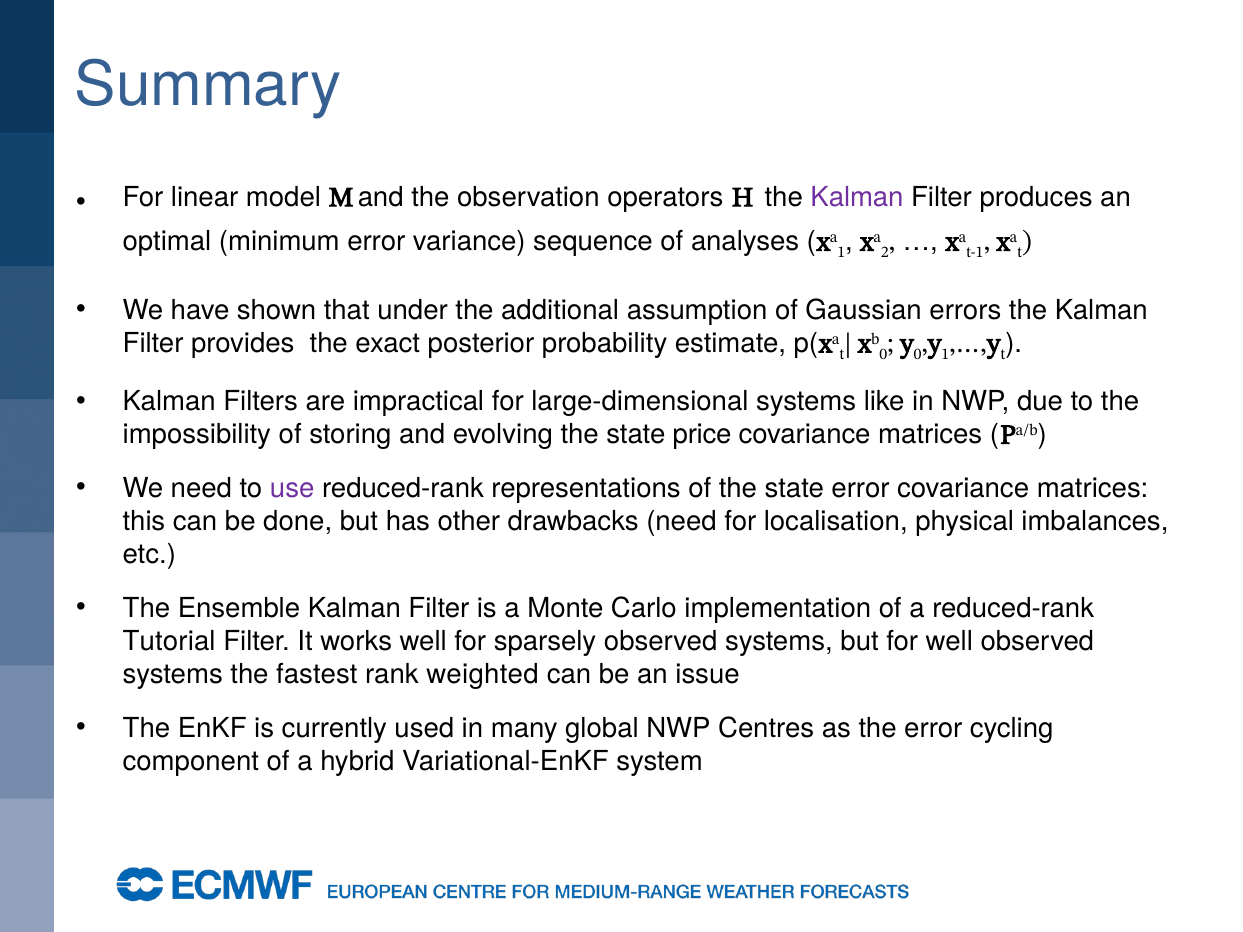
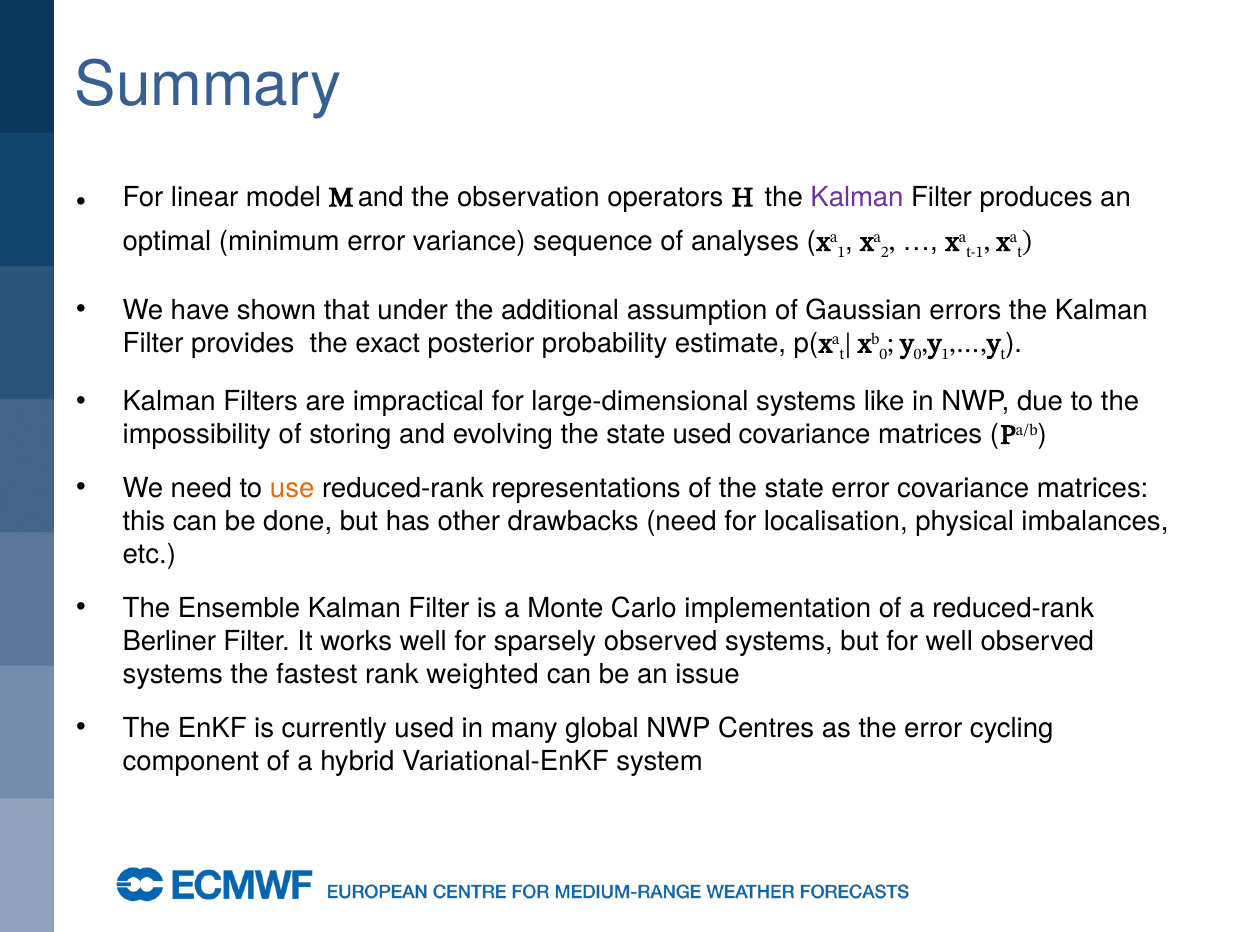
state price: price -> used
use colour: purple -> orange
Tutorial: Tutorial -> Berliner
